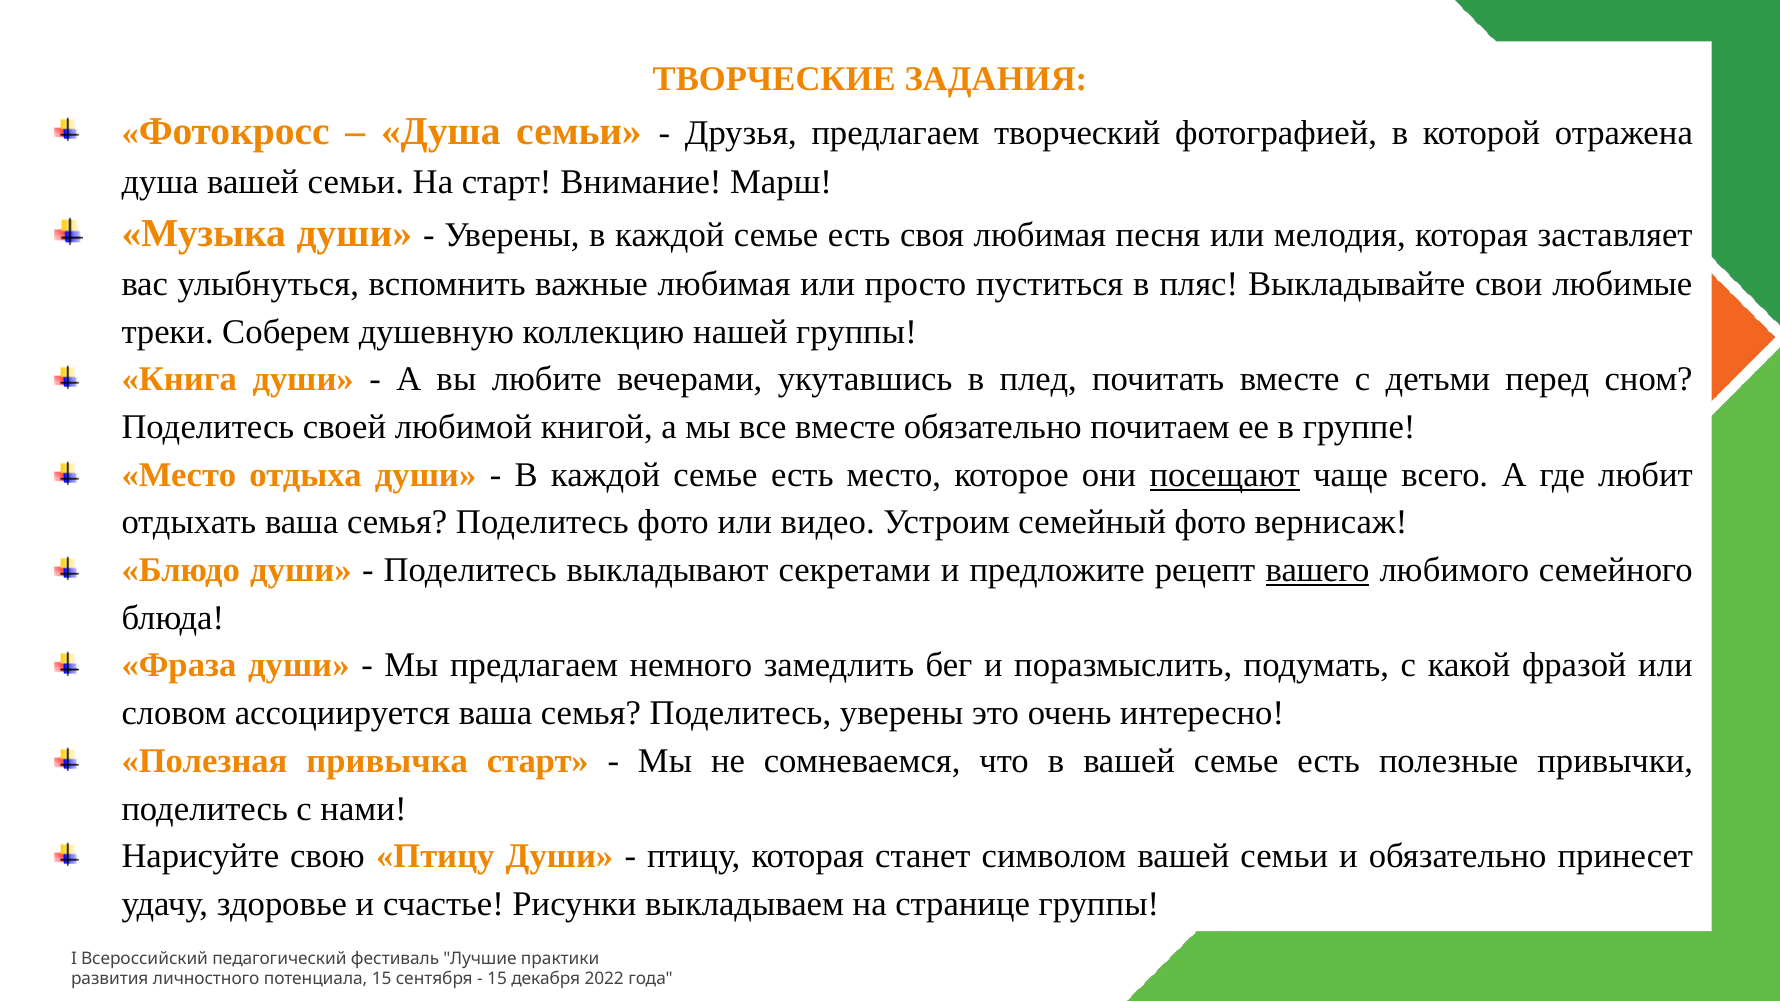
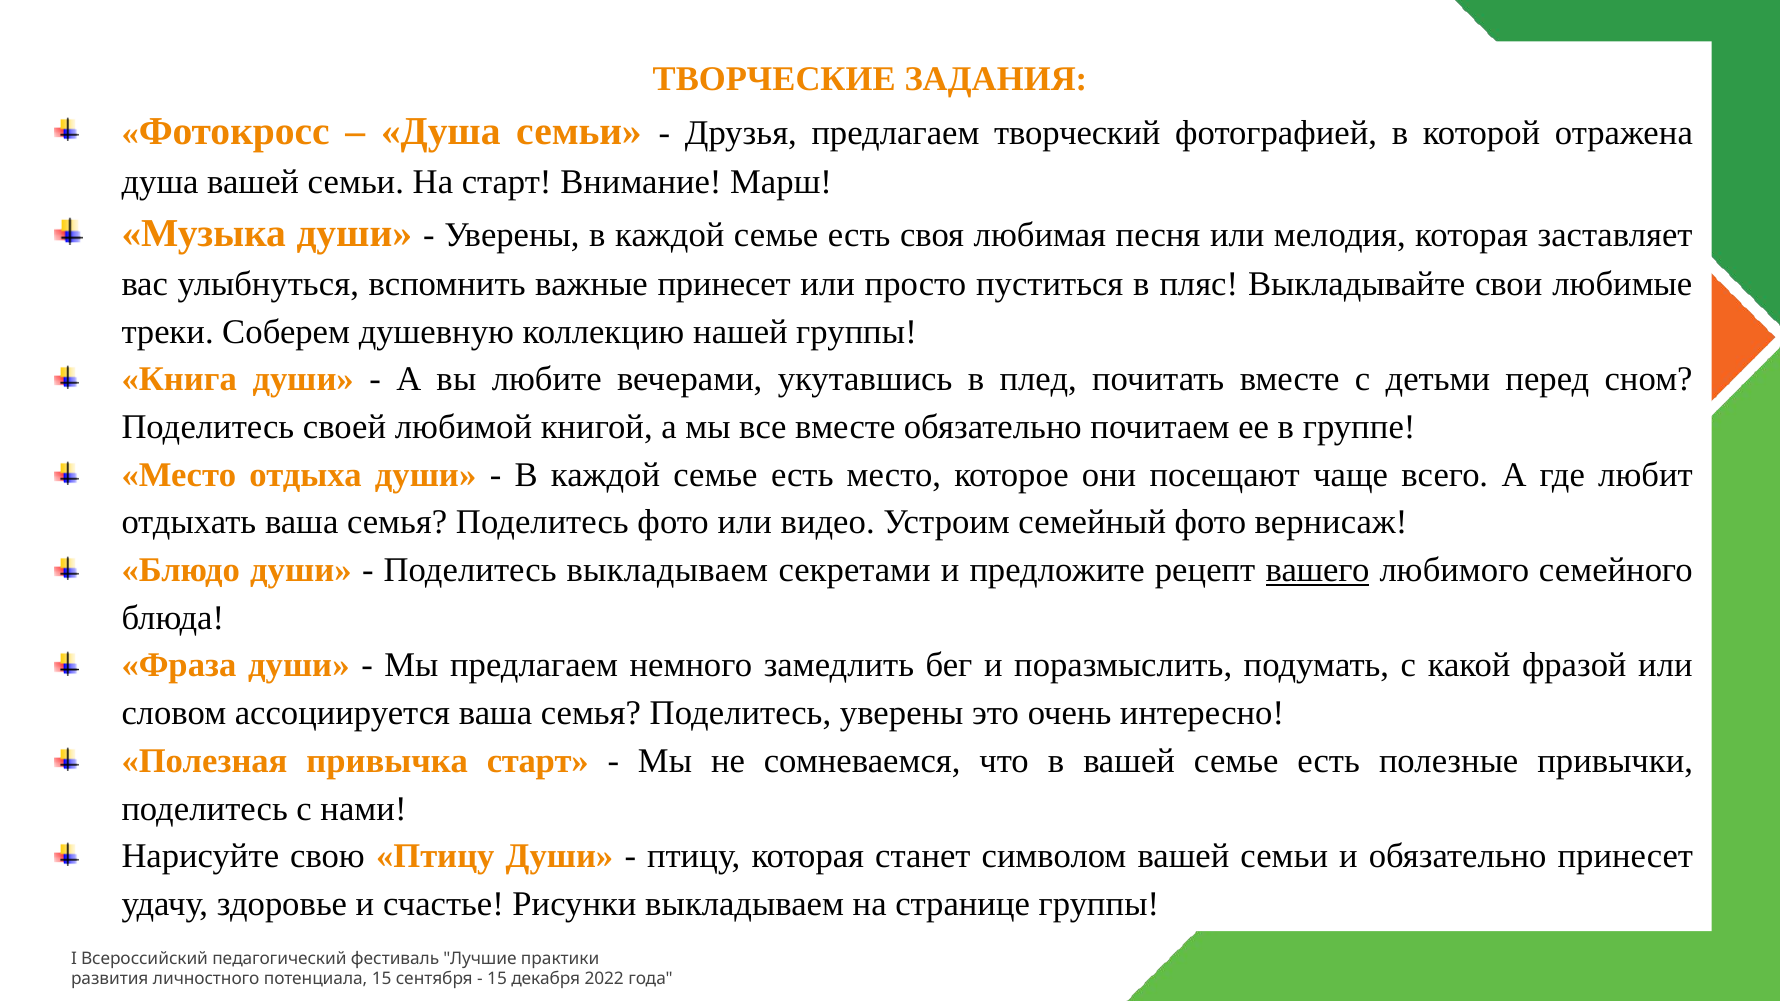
важные любимая: любимая -> принесет
посещают underline: present -> none
Поделитесь выкладывают: выкладывают -> выкладываем
